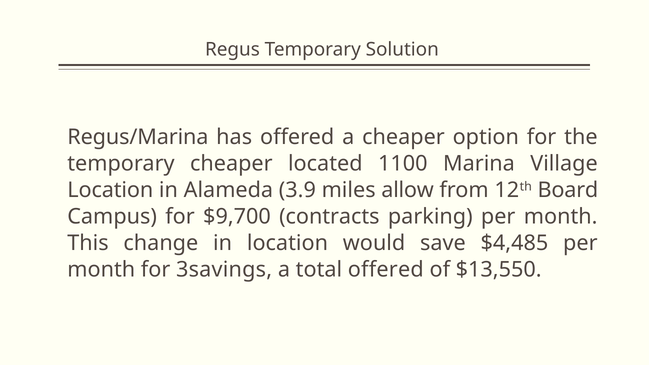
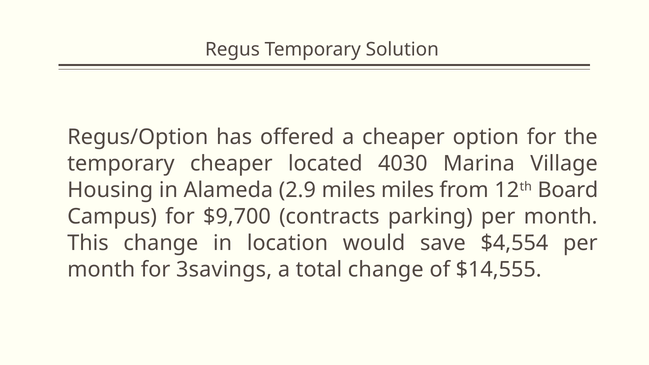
Regus/Marina: Regus/Marina -> Regus/Option
1100: 1100 -> 4030
Location at (110, 190): Location -> Housing
3.9: 3.9 -> 2.9
miles allow: allow -> miles
$4,485: $4,485 -> $4,554
total offered: offered -> change
$13,550: $13,550 -> $14,555
